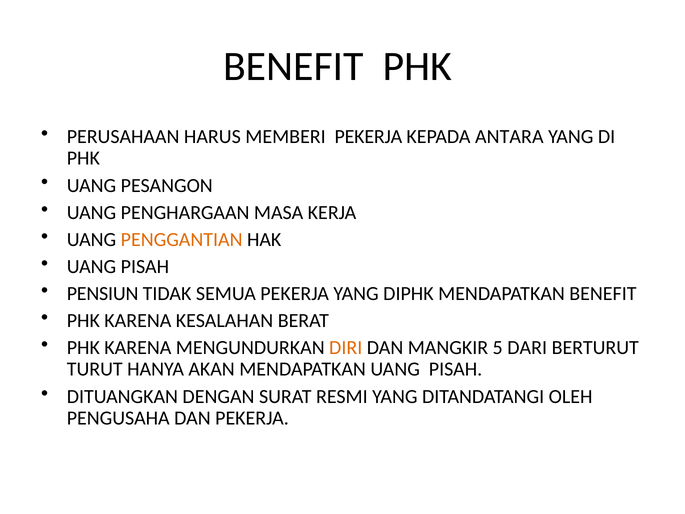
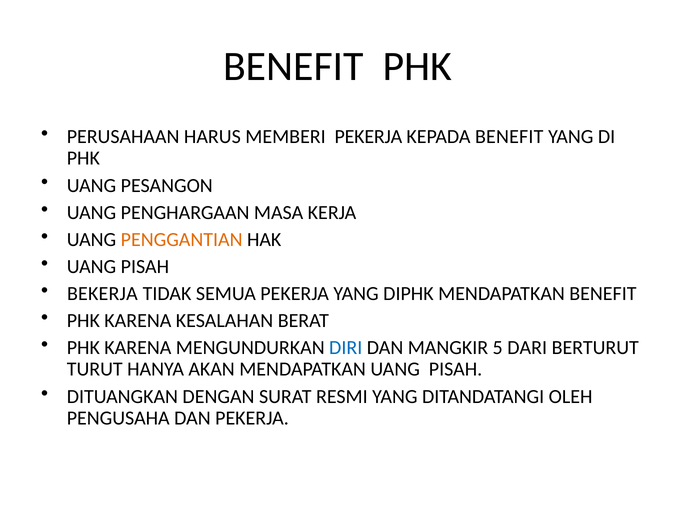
KEPADA ANTARA: ANTARA -> BENEFIT
PENSIUN: PENSIUN -> BEKERJA
DIRI colour: orange -> blue
